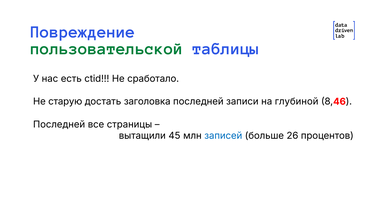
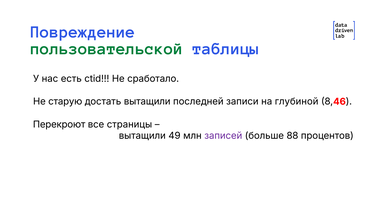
достать заголовка: заголовка -> вытащили
Последней at (59, 125): Последней -> Перекроют
45: 45 -> 49
записей colour: blue -> purple
26: 26 -> 88
